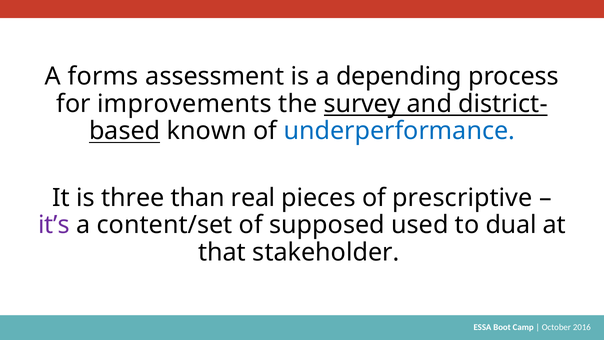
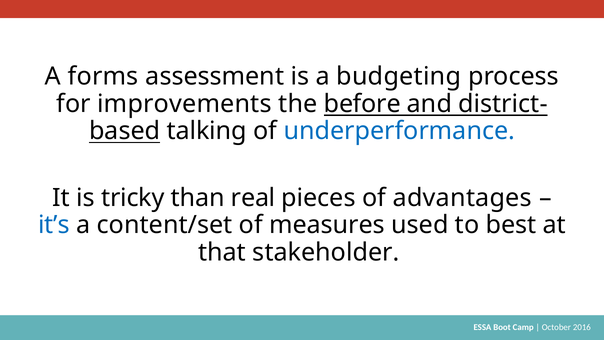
depending: depending -> budgeting
survey: survey -> before
known: known -> talking
three: three -> tricky
prescriptive: prescriptive -> advantages
it’s colour: purple -> blue
supposed: supposed -> measures
dual: dual -> best
